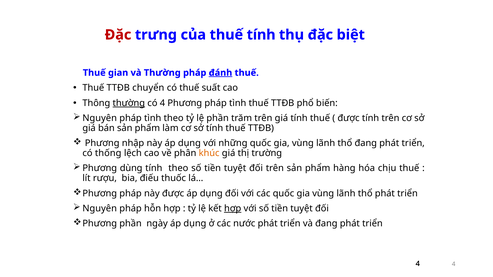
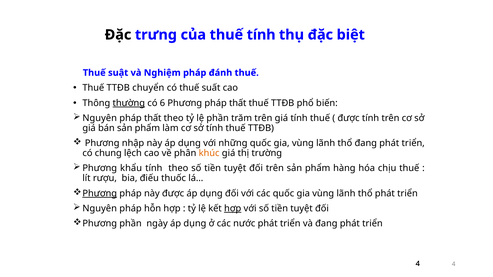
Đặc at (118, 35) colour: red -> black
gian: gian -> suật
và Thường: Thường -> Nghiệm
đánh underline: present -> none
có 4: 4 -> 6
Phương pháp tình: tình -> thất
tình at (153, 118): tình -> thất
thống: thống -> chung
dùng: dùng -> khẩu
Phương at (100, 194) underline: none -> present
